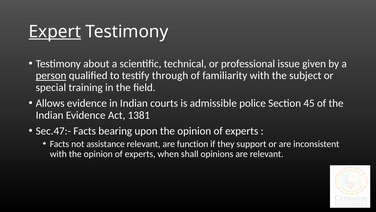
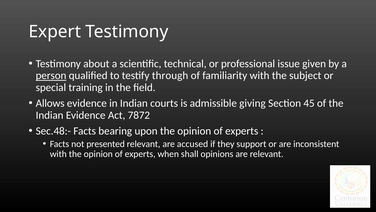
Expert underline: present -> none
police: police -> giving
1381: 1381 -> 7872
Sec.47:-: Sec.47:- -> Sec.48:-
assistance: assistance -> presented
function: function -> accused
